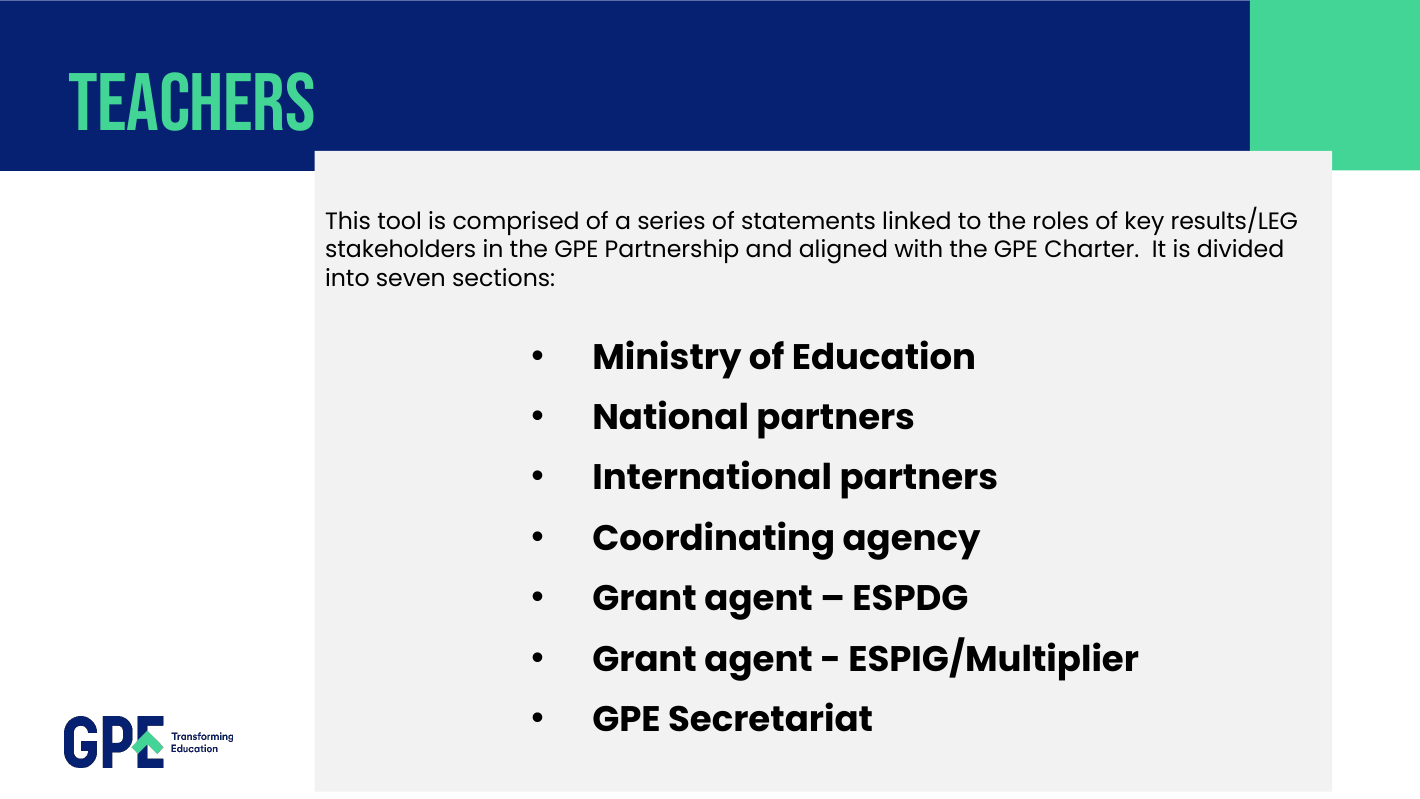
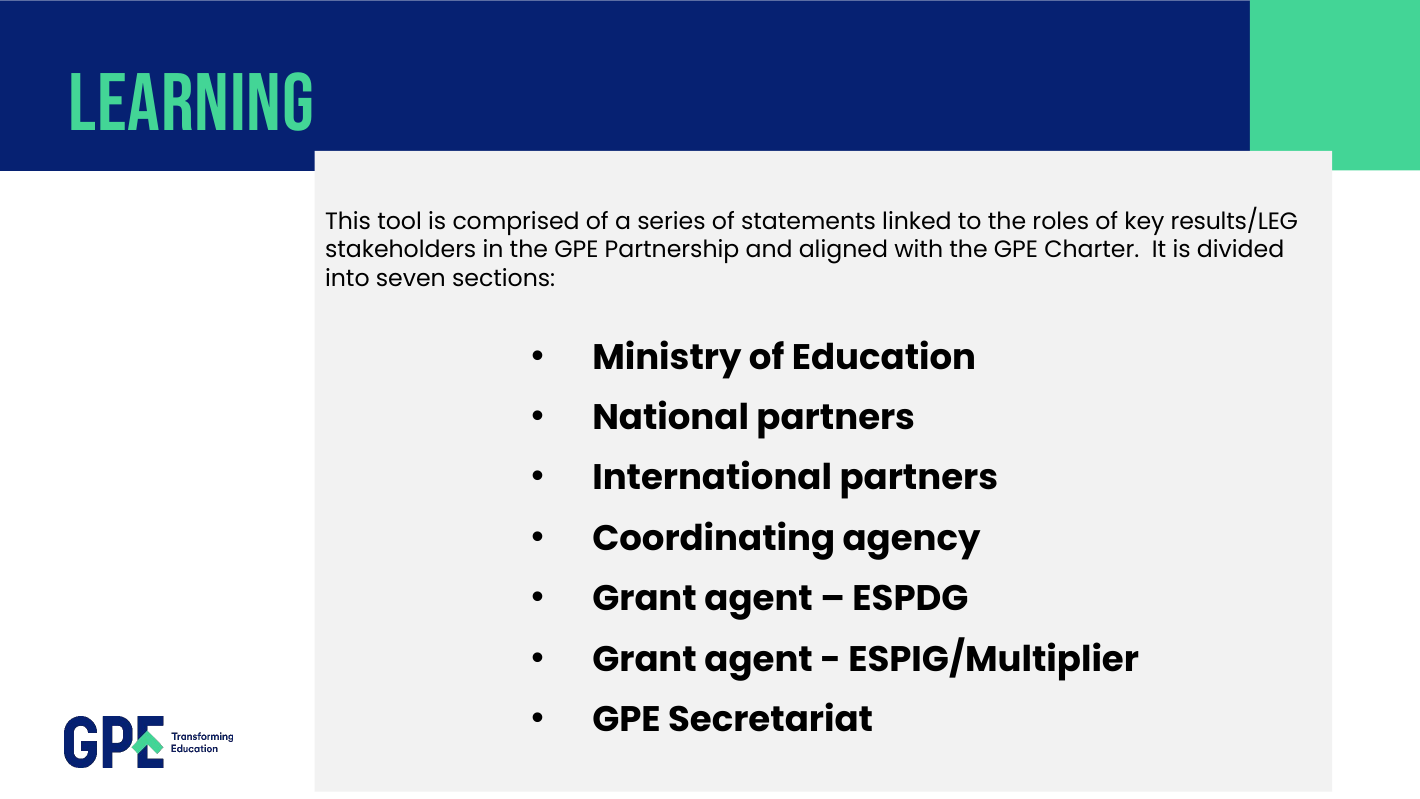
Teachers: Teachers -> Learning
